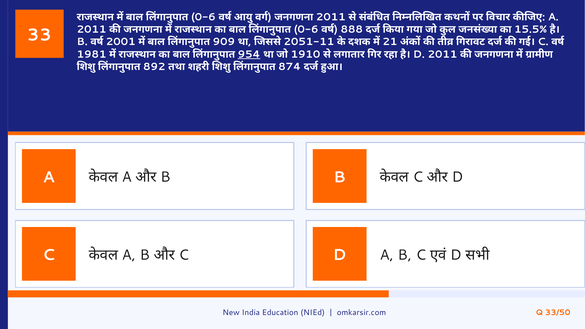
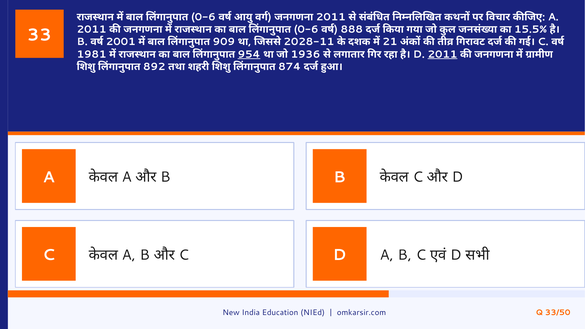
2051-11: 2051-11 -> 2028-11
1910: 1910 -> 1936
2011 at (442, 54) underline: none -> present
